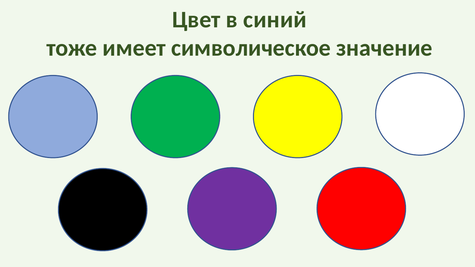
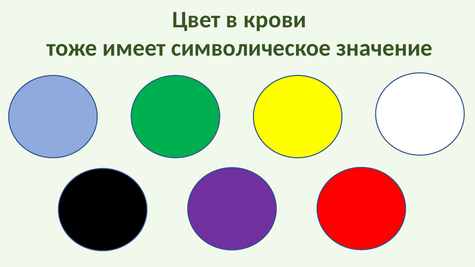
синий: синий -> крови
